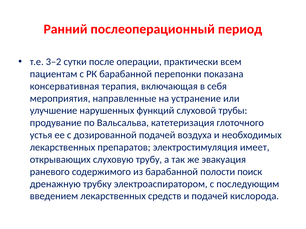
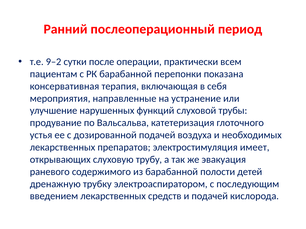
3–2: 3–2 -> 9–2
поиск: поиск -> детей
